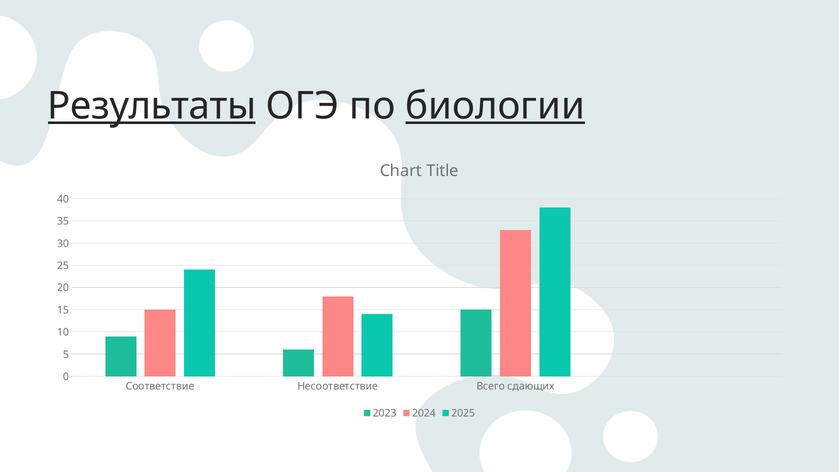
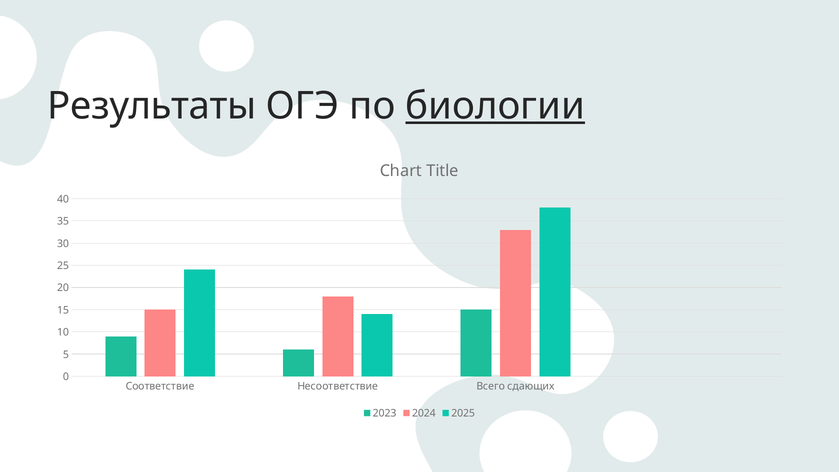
Результаты underline: present -> none
